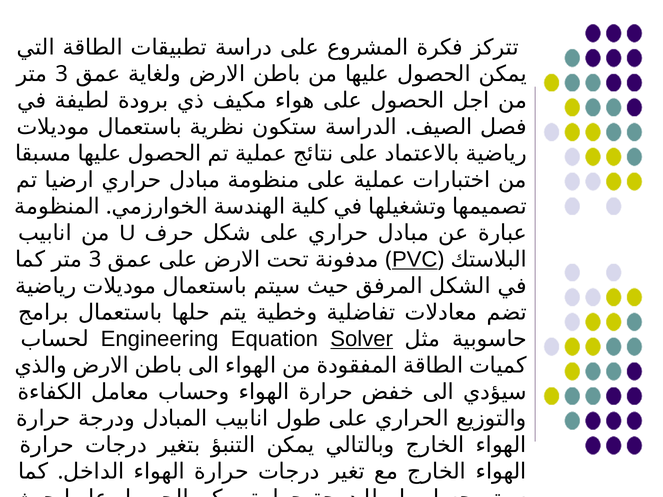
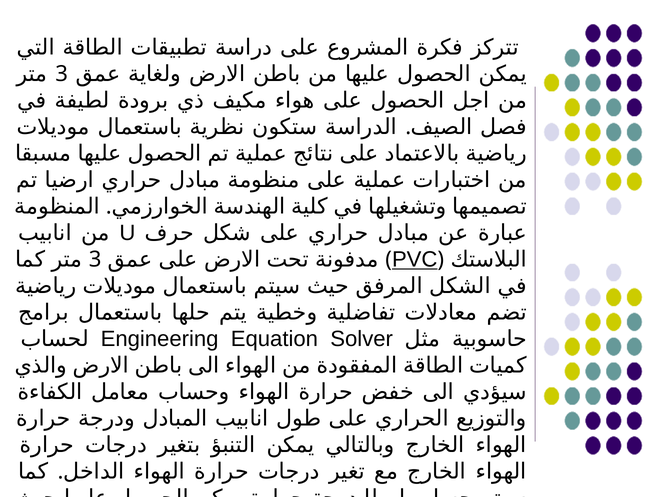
Solver underline: present -> none
